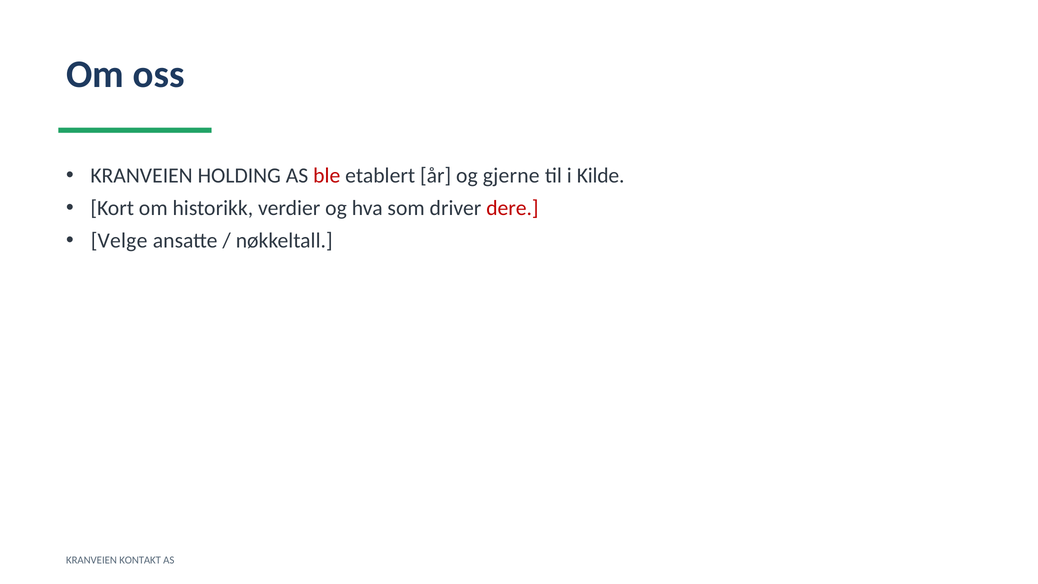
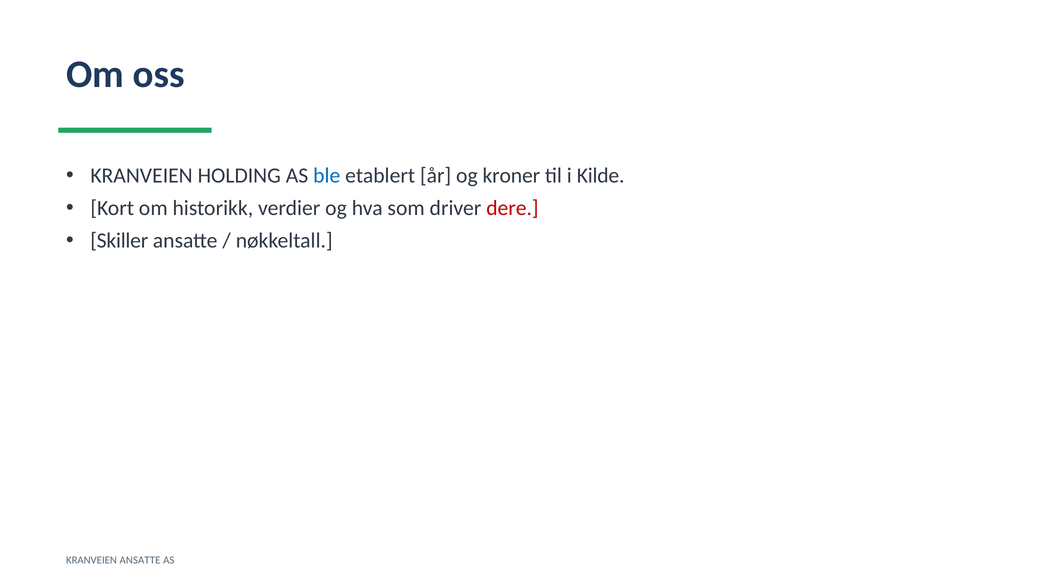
ble colour: red -> blue
gjerne: gjerne -> kroner
Velge: Velge -> Skiller
KRANVEIEN KONTAKT: KONTAKT -> ANSATTE
